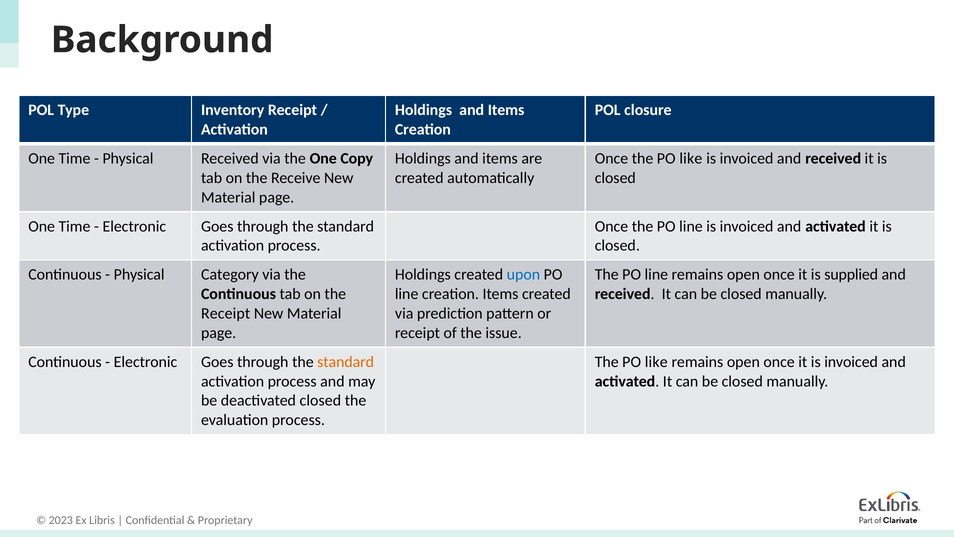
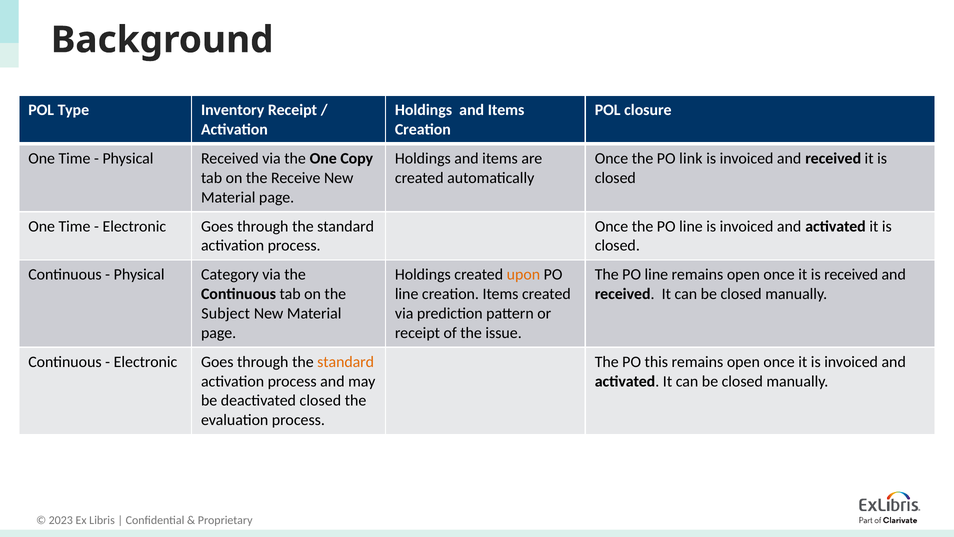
Once the PO like: like -> link
upon colour: blue -> orange
is supplied: supplied -> received
Receipt at (226, 313): Receipt -> Subject
like at (656, 362): like -> this
